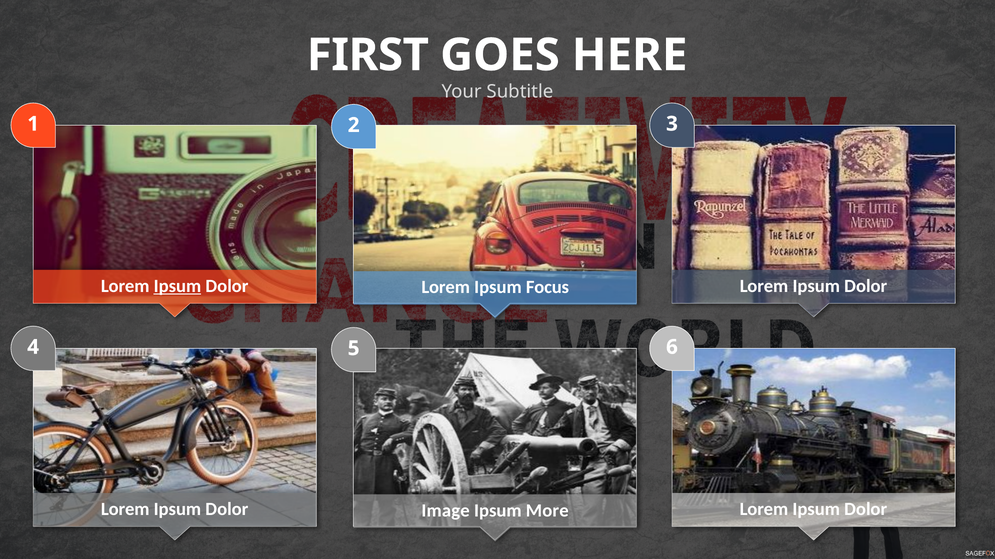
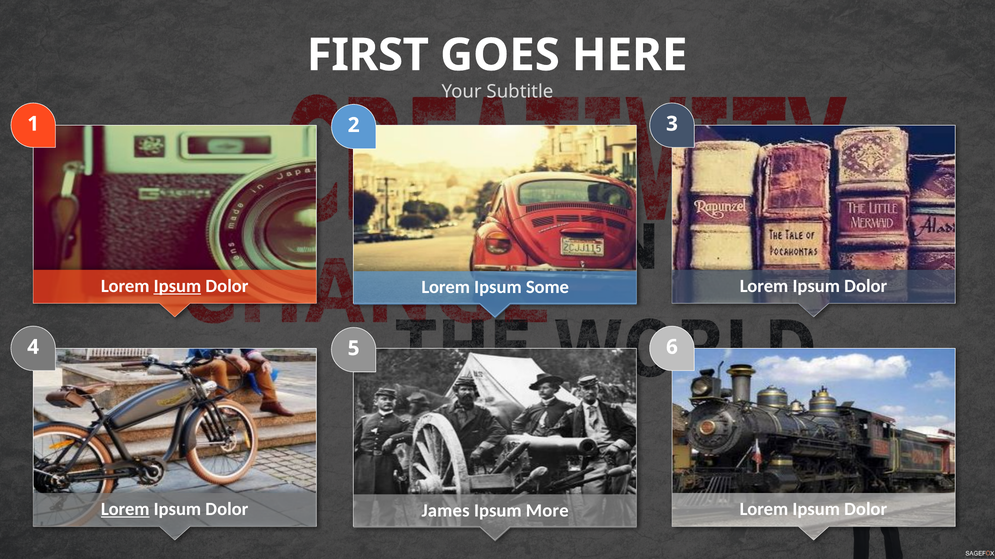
Focus: Focus -> Some
Lorem at (125, 510) underline: none -> present
Image: Image -> James
